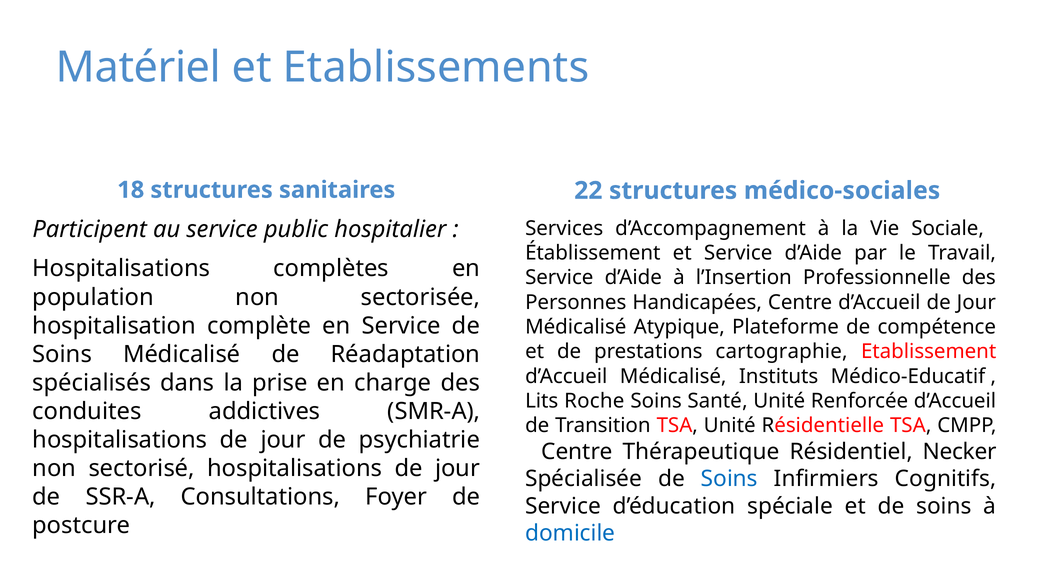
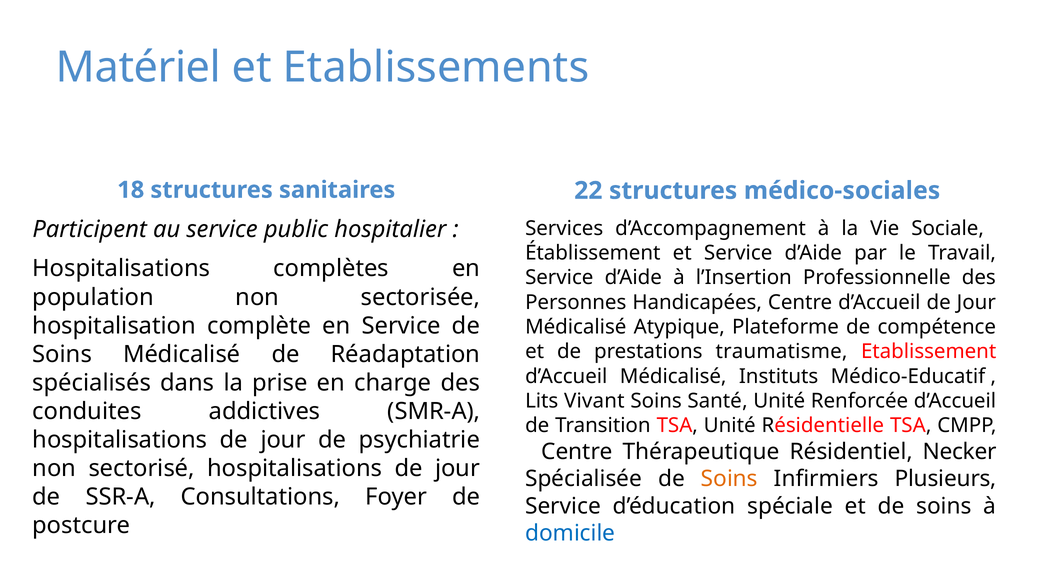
cartographie: cartographie -> traumatisme
Roche: Roche -> Vivant
Soins at (729, 479) colour: blue -> orange
Cognitifs: Cognitifs -> Plusieurs
